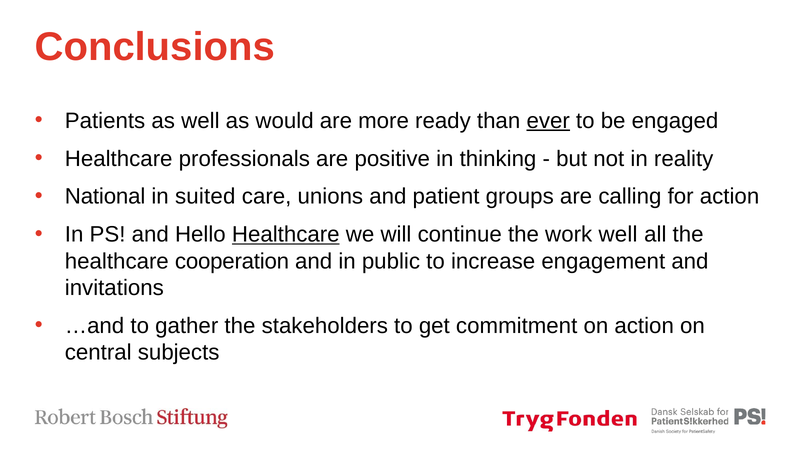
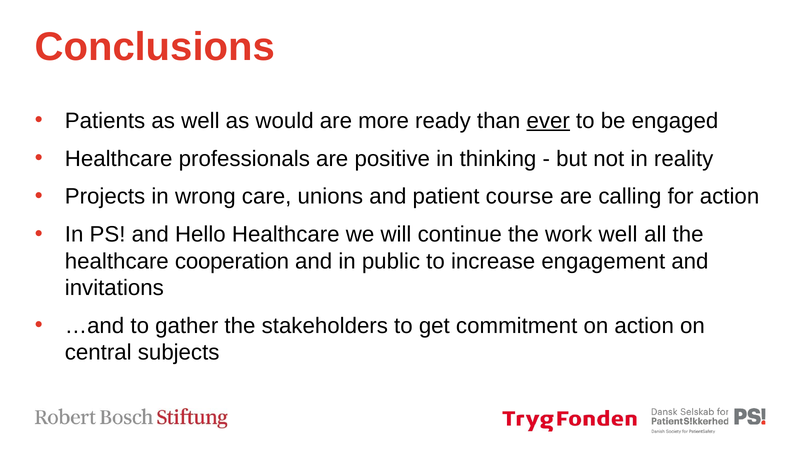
National: National -> Projects
suited: suited -> wrong
groups: groups -> course
Healthcare at (286, 234) underline: present -> none
